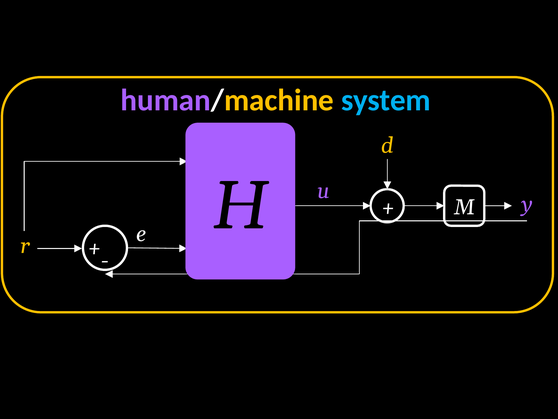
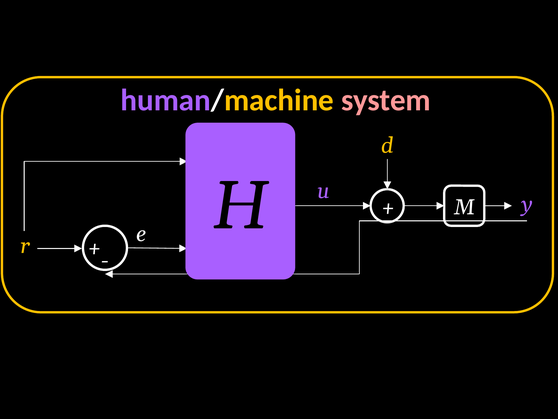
system colour: light blue -> pink
